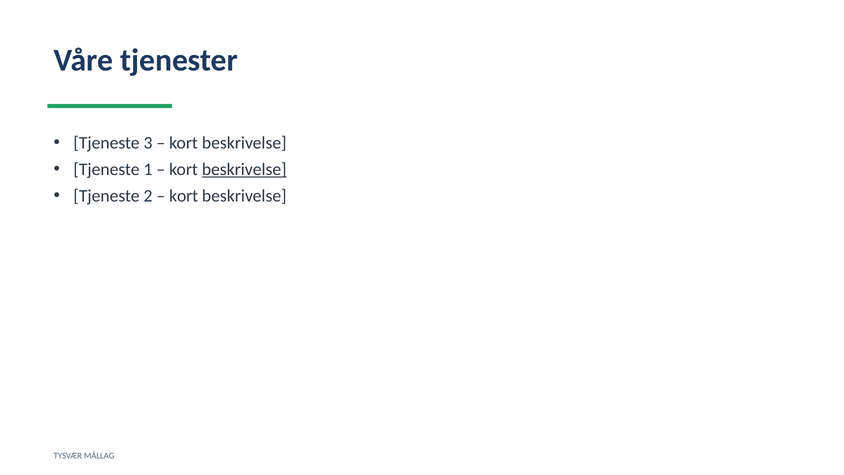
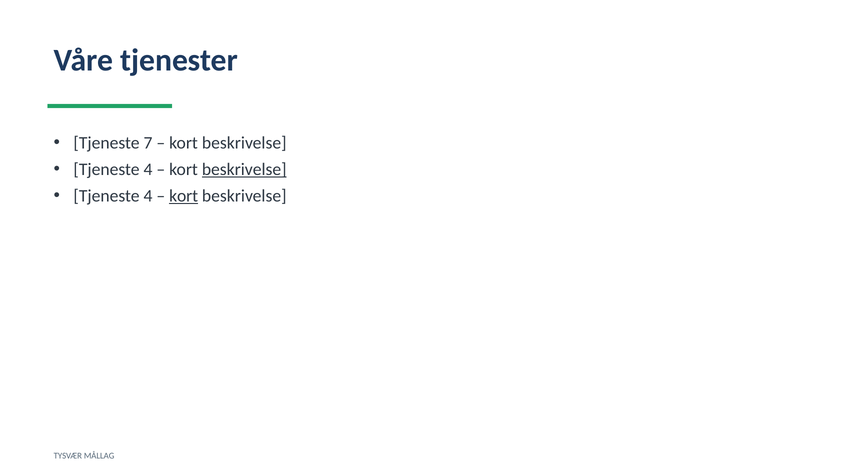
3: 3 -> 7
1 at (148, 169): 1 -> 4
2 at (148, 196): 2 -> 4
kort at (184, 196) underline: none -> present
